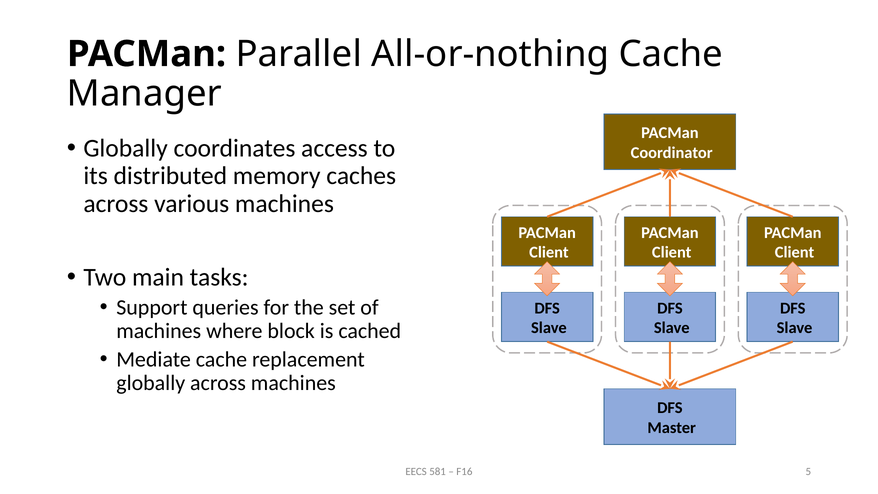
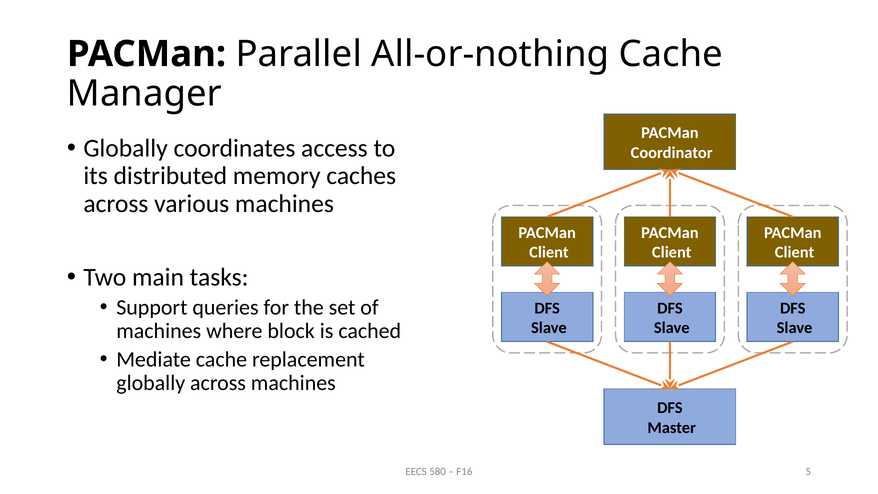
581: 581 -> 580
